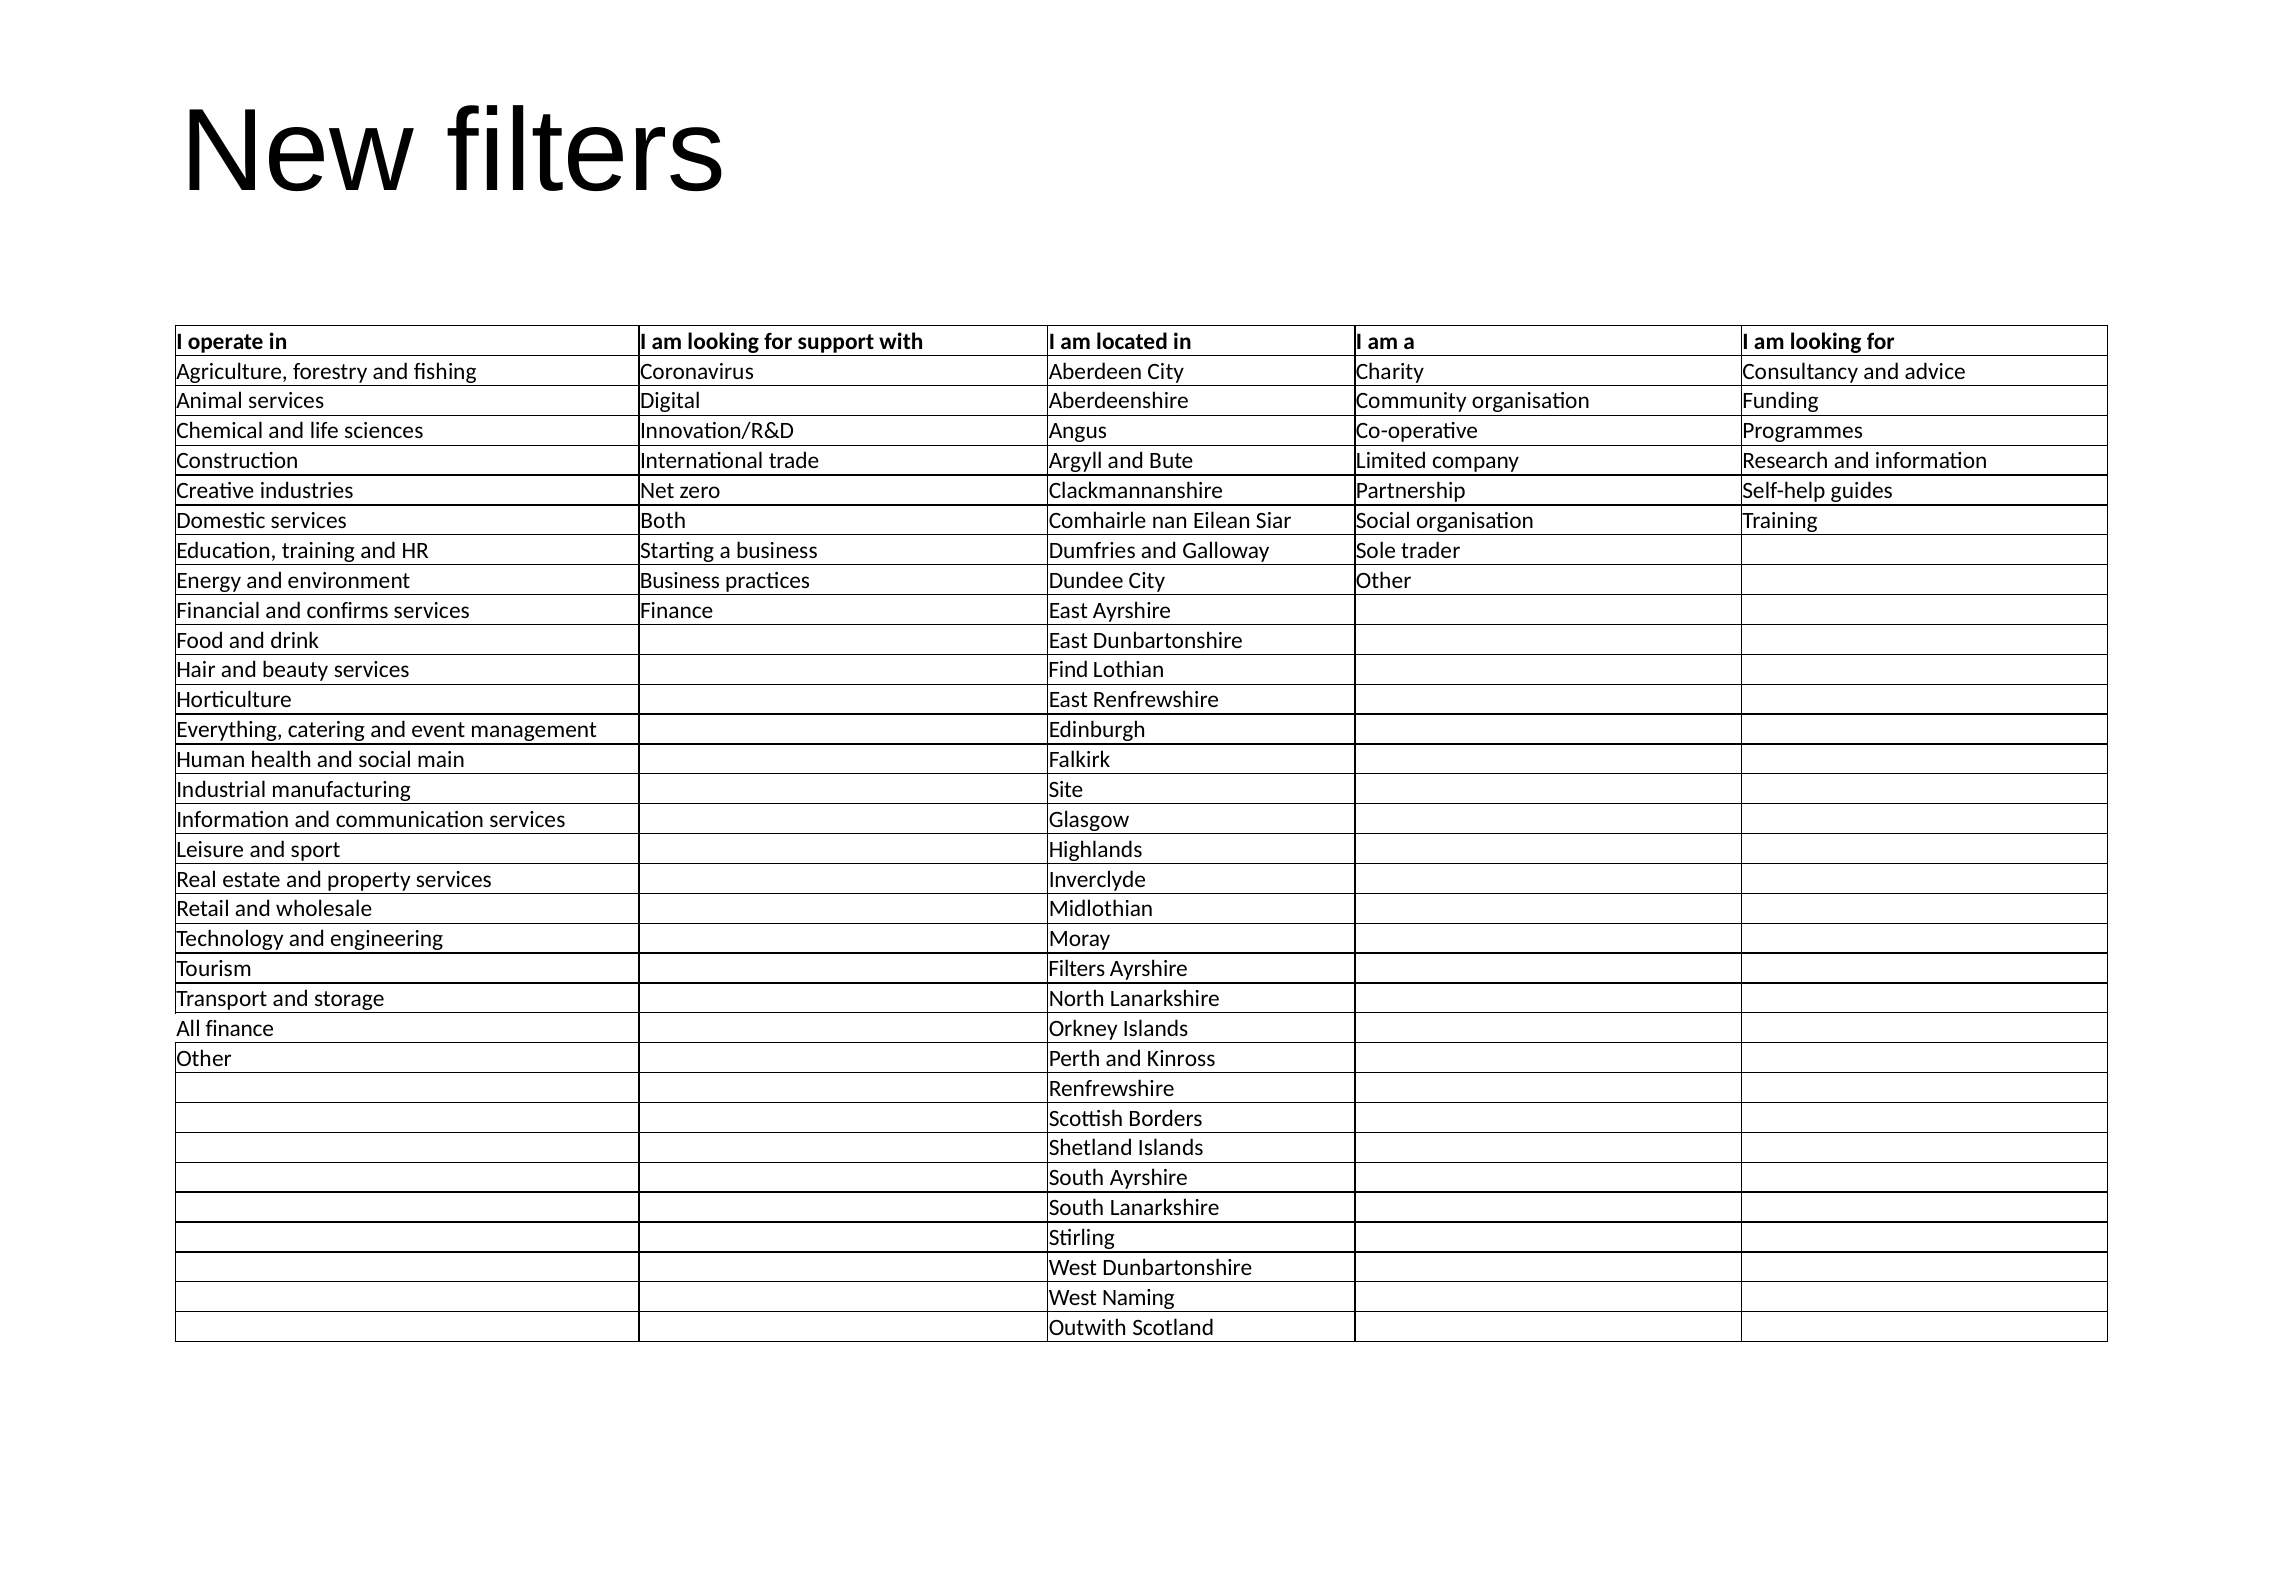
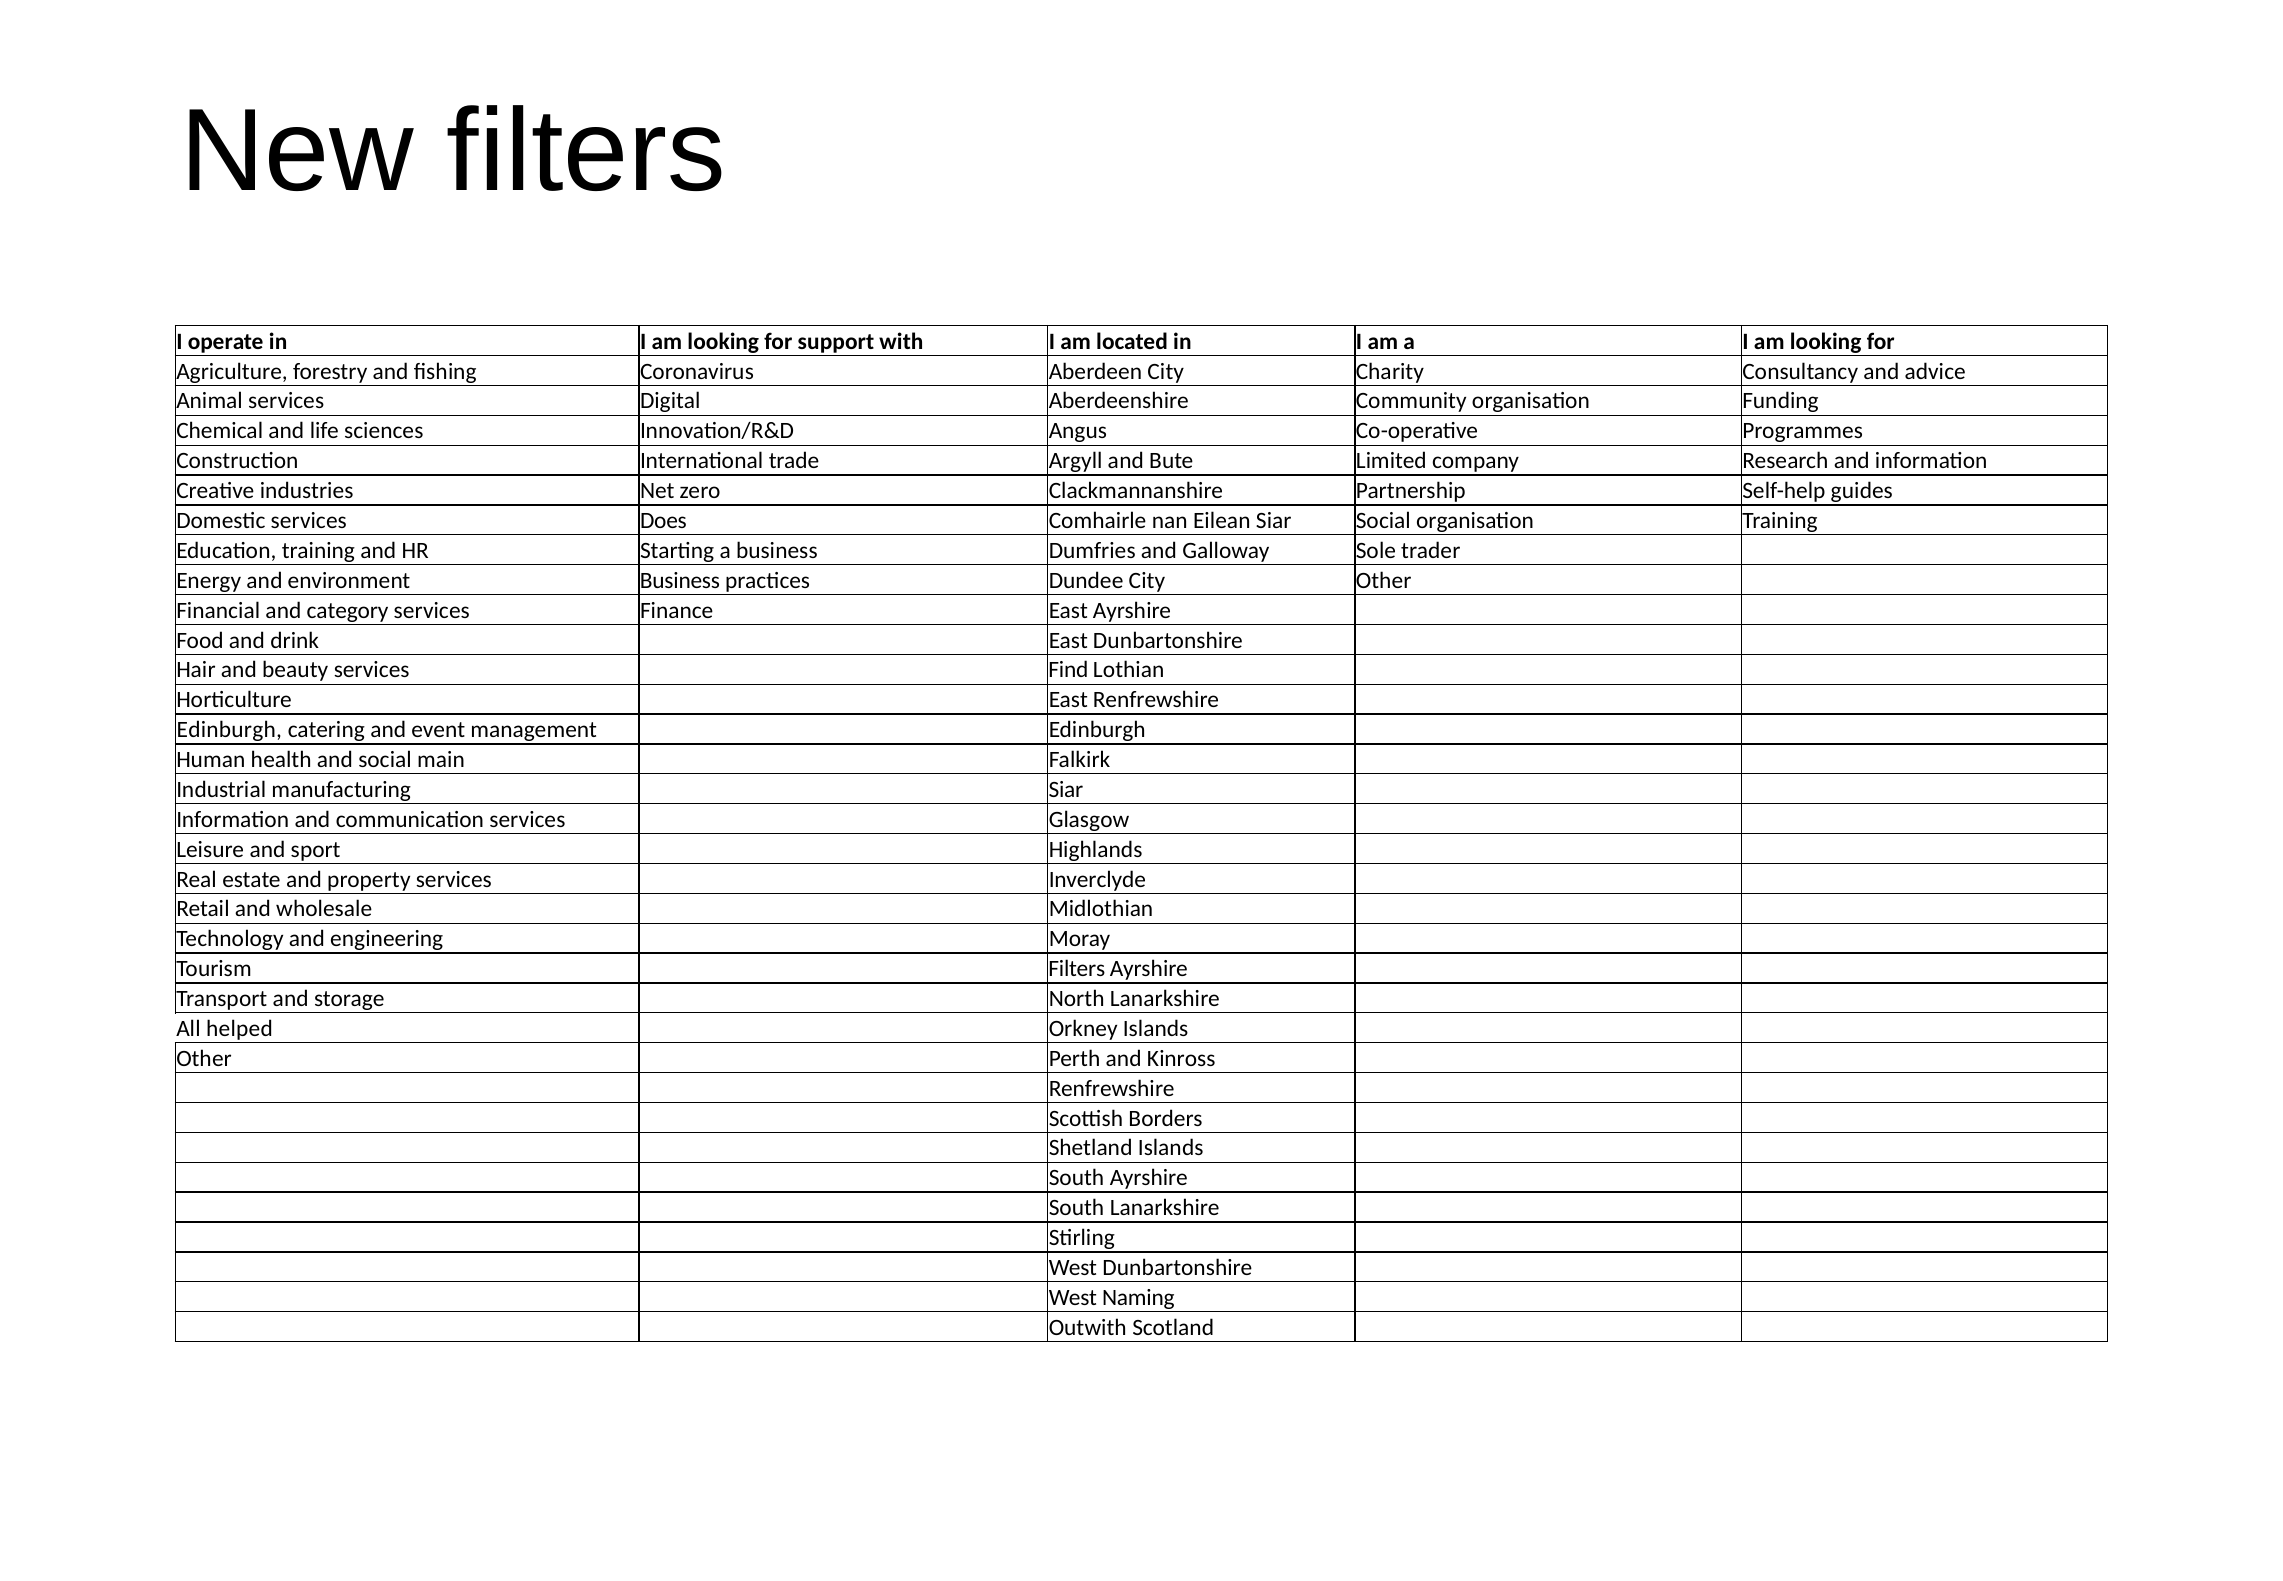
Both: Both -> Does
confirms: confirms -> category
Everything at (229, 730): Everything -> Edinburgh
manufacturing Site: Site -> Siar
All finance: finance -> helped
